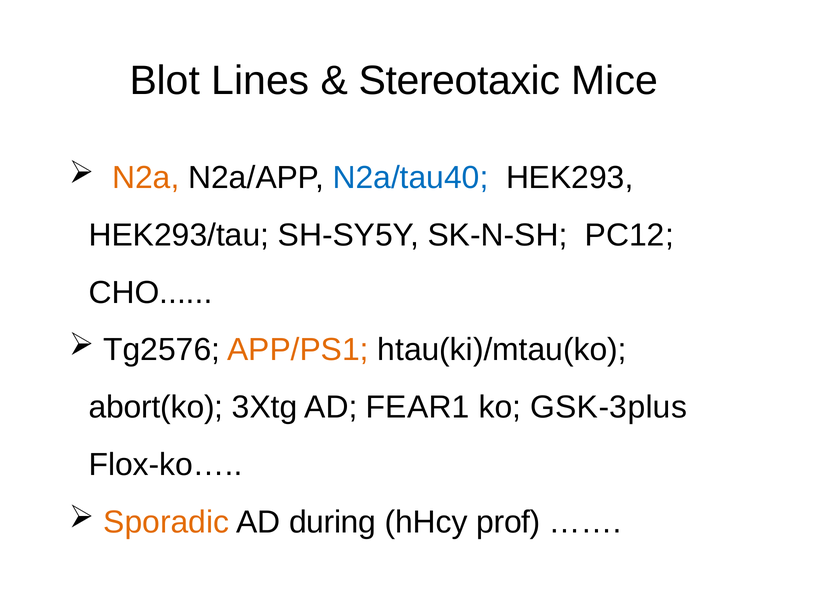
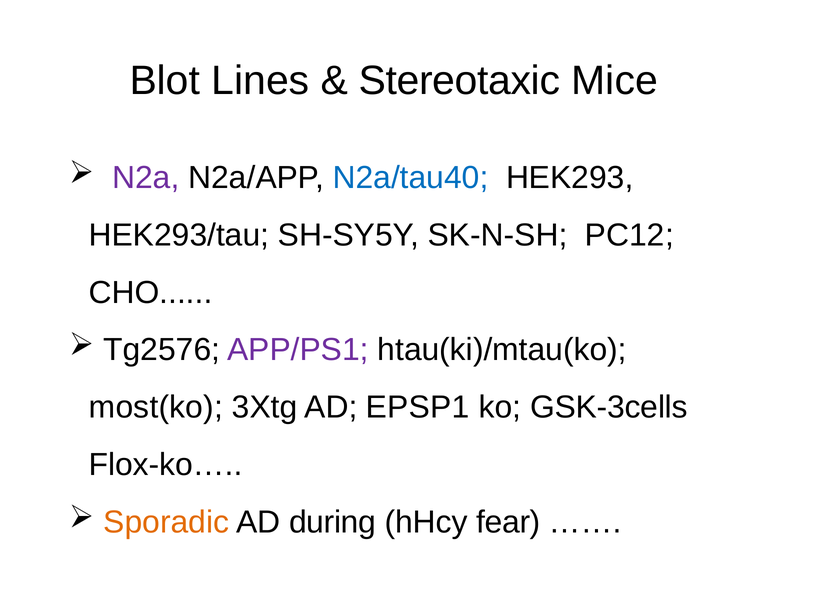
N2a colour: orange -> purple
APP/PS1 colour: orange -> purple
abort(ko: abort(ko -> most(ko
FEAR1: FEAR1 -> EPSP1
GSK-3plus: GSK-3plus -> GSK-3cells
prof: prof -> fear
